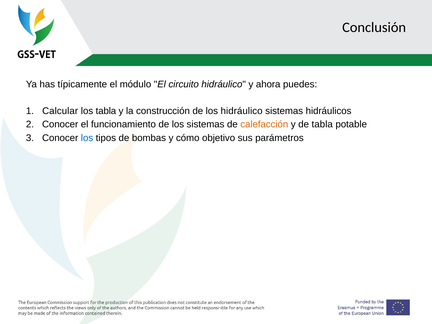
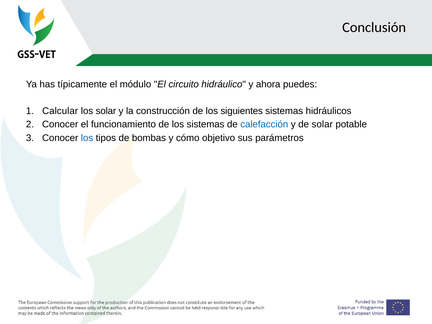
los tabla: tabla -> solar
los hidráulico: hidráulico -> siguientes
calefacción colour: orange -> blue
de tabla: tabla -> solar
